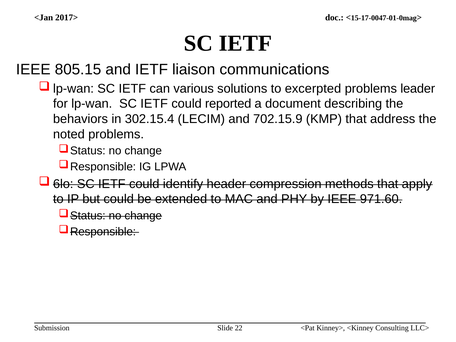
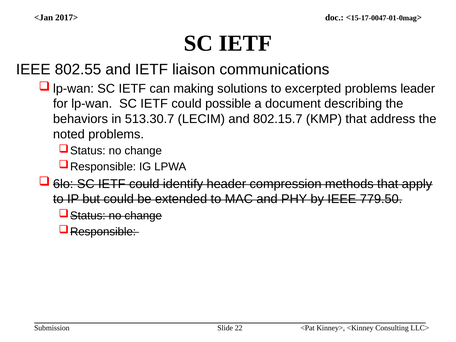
805.15: 805.15 -> 802.55
various: various -> making
reported: reported -> possible
302.15.4: 302.15.4 -> 513.30.7
702.15.9: 702.15.9 -> 802.15.7
971.60: 971.60 -> 779.50
